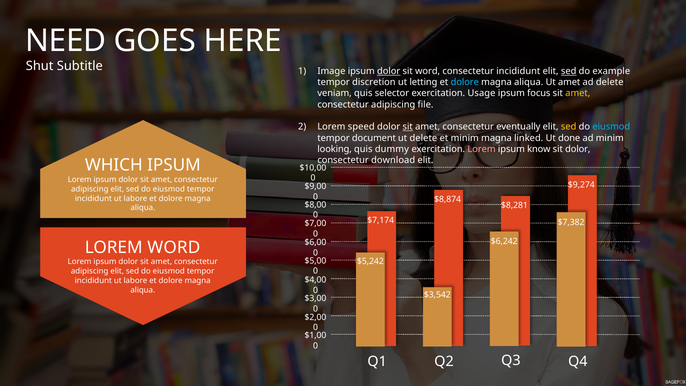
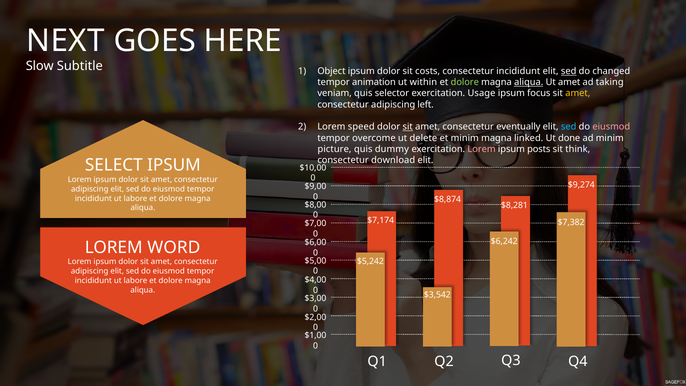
NEED: NEED -> NEXT
Shut: Shut -> Slow
Image: Image -> Object
dolor at (389, 71) underline: present -> none
sit word: word -> costs
example: example -> changed
discretion: discretion -> animation
letting: letting -> within
dolore at (465, 82) colour: light blue -> light green
aliqua at (529, 82) underline: none -> present
ad delete: delete -> taking
file: file -> left
sed at (569, 127) colour: yellow -> light blue
eiusmod at (611, 127) colour: light blue -> pink
document: document -> overcome
looking: looking -> picture
know: know -> posts
sit dolor: dolor -> think
WHICH: WHICH -> SELECT
